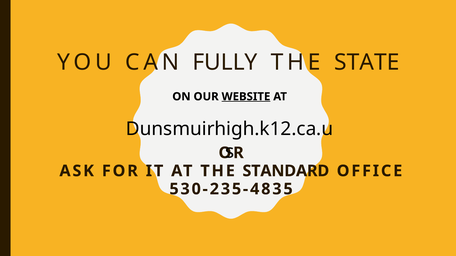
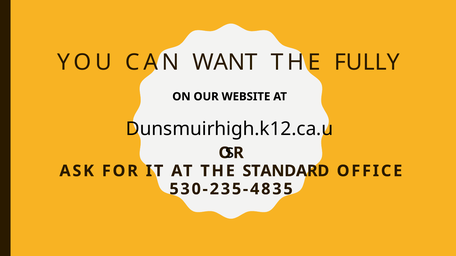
FULLY: FULLY -> WANT
STATE: STATE -> FULLY
WEBSITE underline: present -> none
